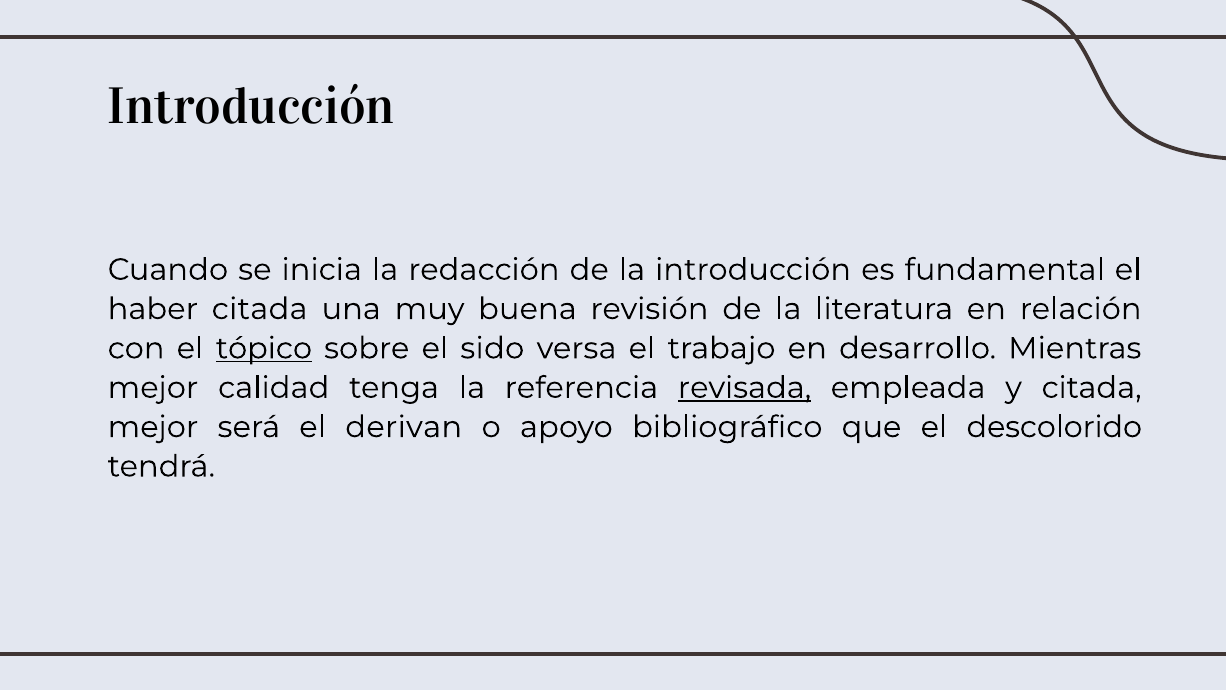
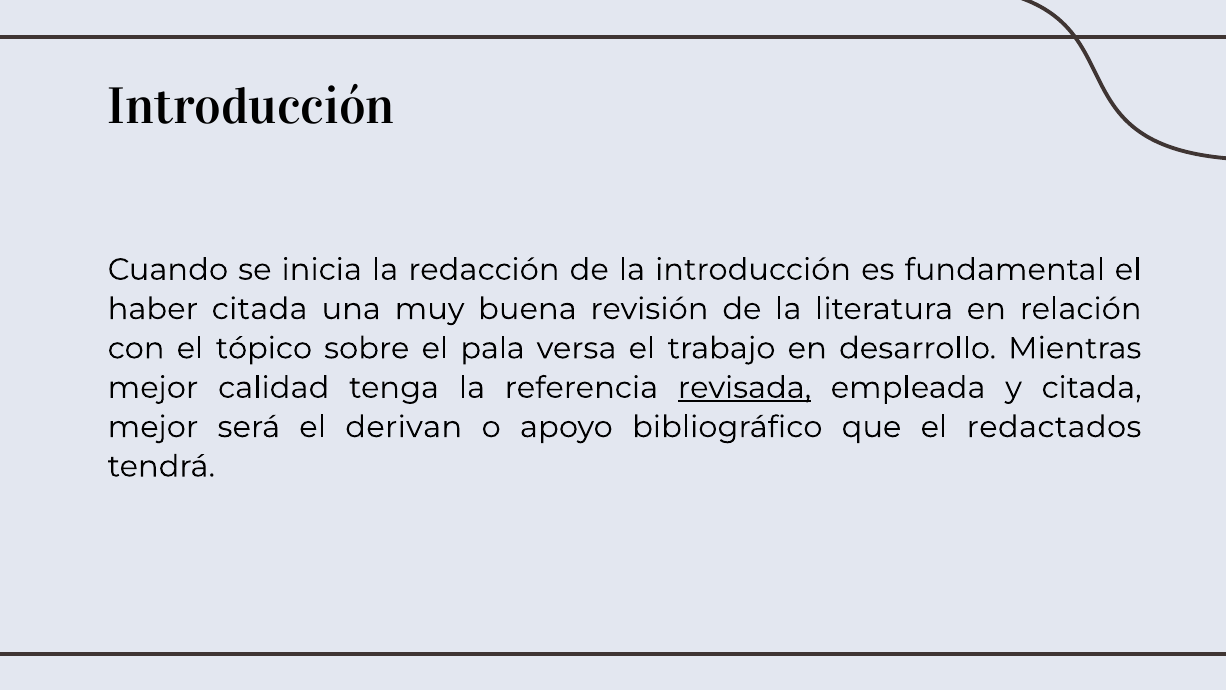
tópico underline: present -> none
sido: sido -> pala
descolorido: descolorido -> redactados
